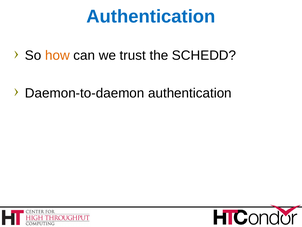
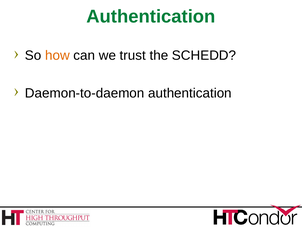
Authentication at (151, 16) colour: blue -> green
